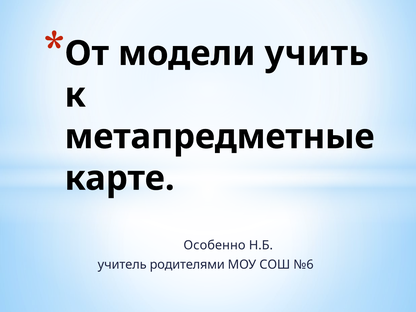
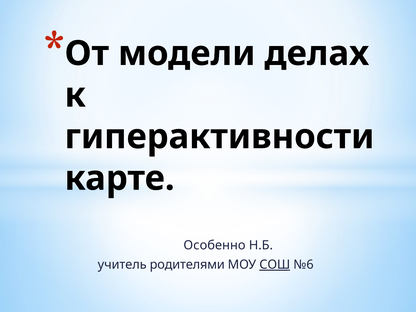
учить: учить -> делах
метапредметные: метапредметные -> гиперактивности
СОШ underline: none -> present
